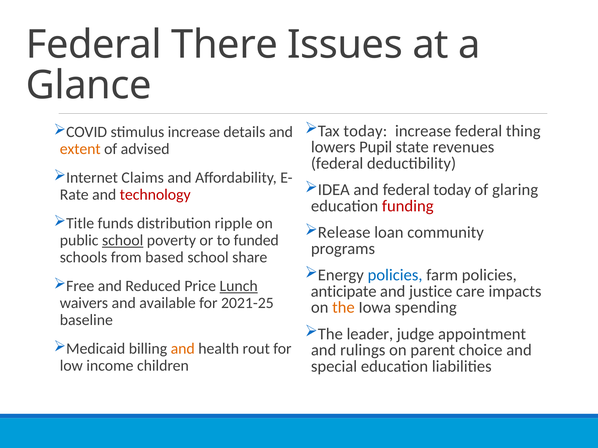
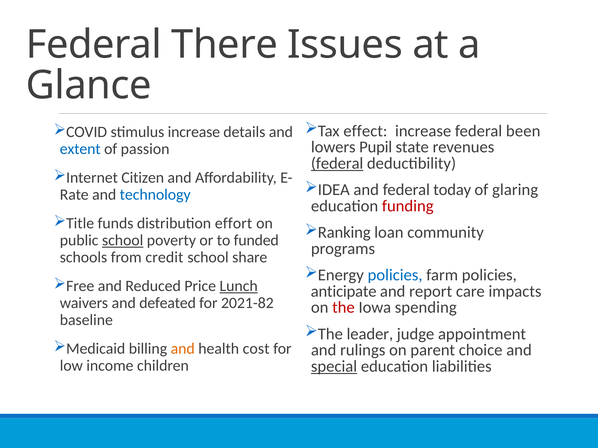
Tax today: today -> effect
thing: thing -> been
extent colour: orange -> blue
advised: advised -> passion
federal at (337, 163) underline: none -> present
Claims: Claims -> Citizen
technology colour: red -> blue
ripple: ripple -> effort
Release: Release -> Ranking
based: based -> credit
justice: justice -> report
available: available -> defeated
2021-25: 2021-25 -> 2021-82
the at (343, 308) colour: orange -> red
rout: rout -> cost
special underline: none -> present
